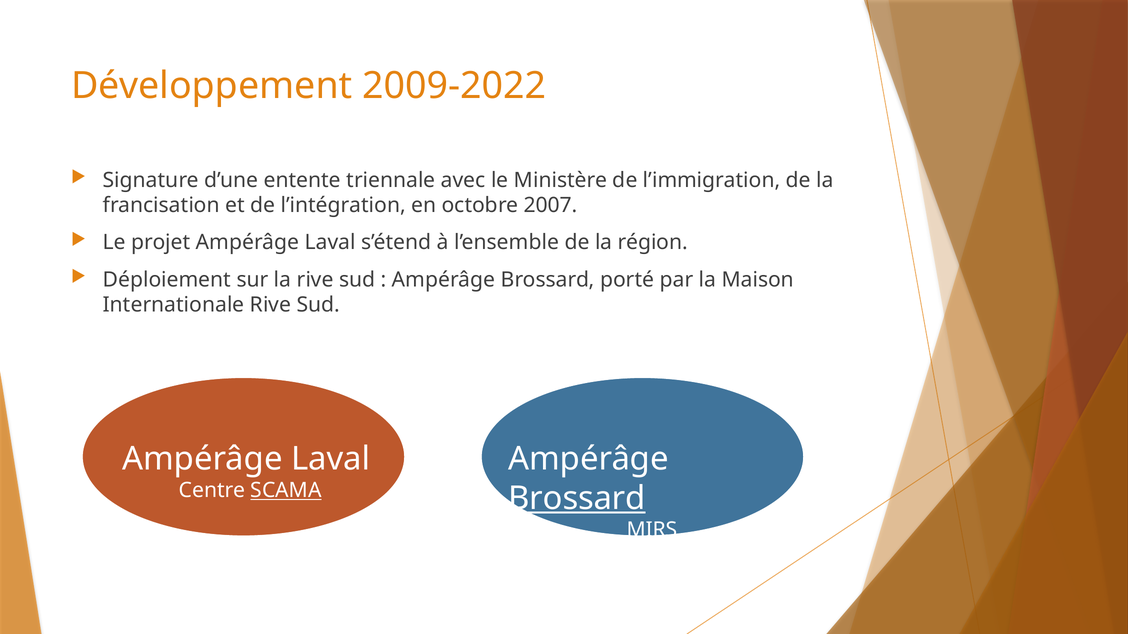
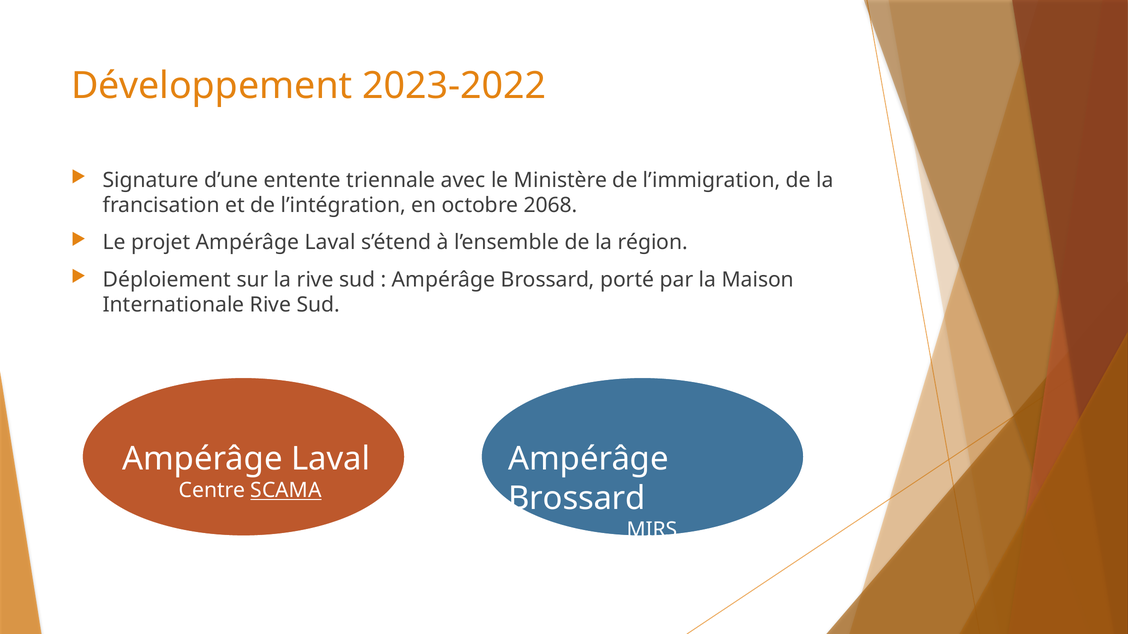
2009-2022: 2009-2022 -> 2023-2022
2007: 2007 -> 2068
Brossard at (577, 499) underline: present -> none
